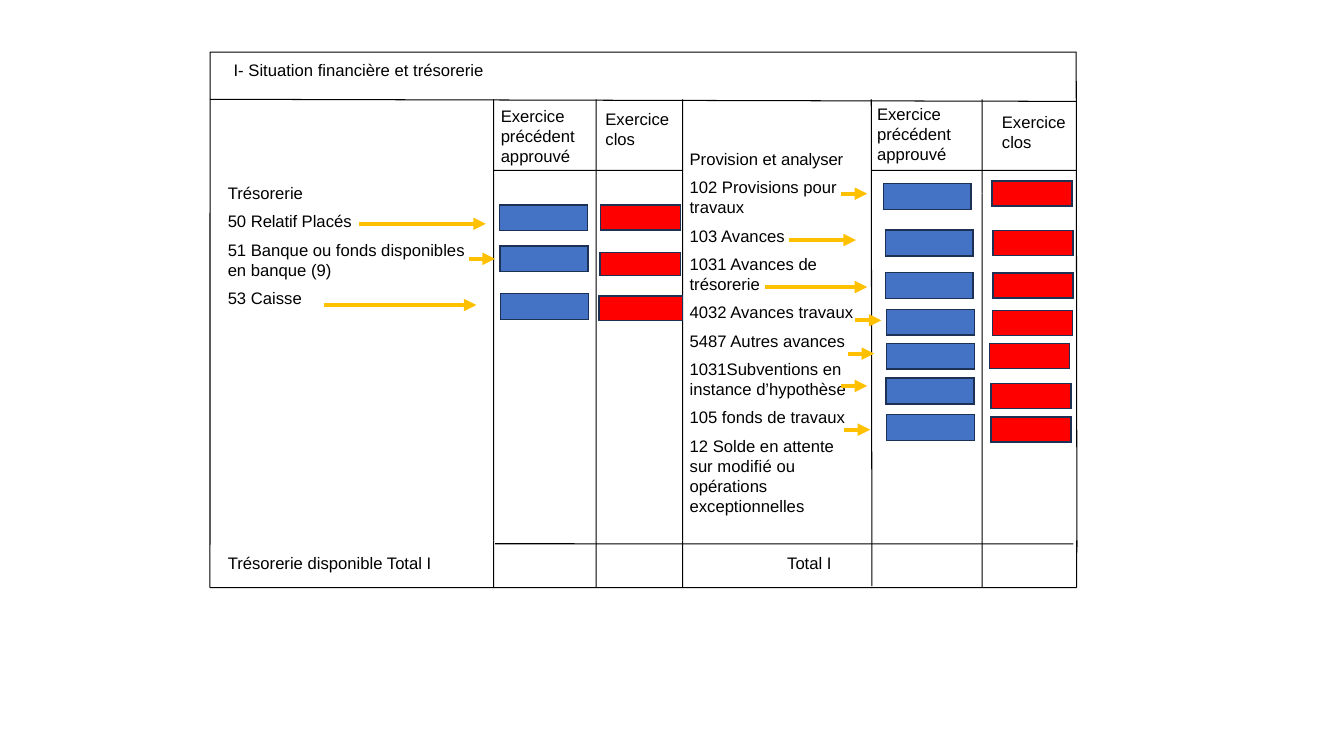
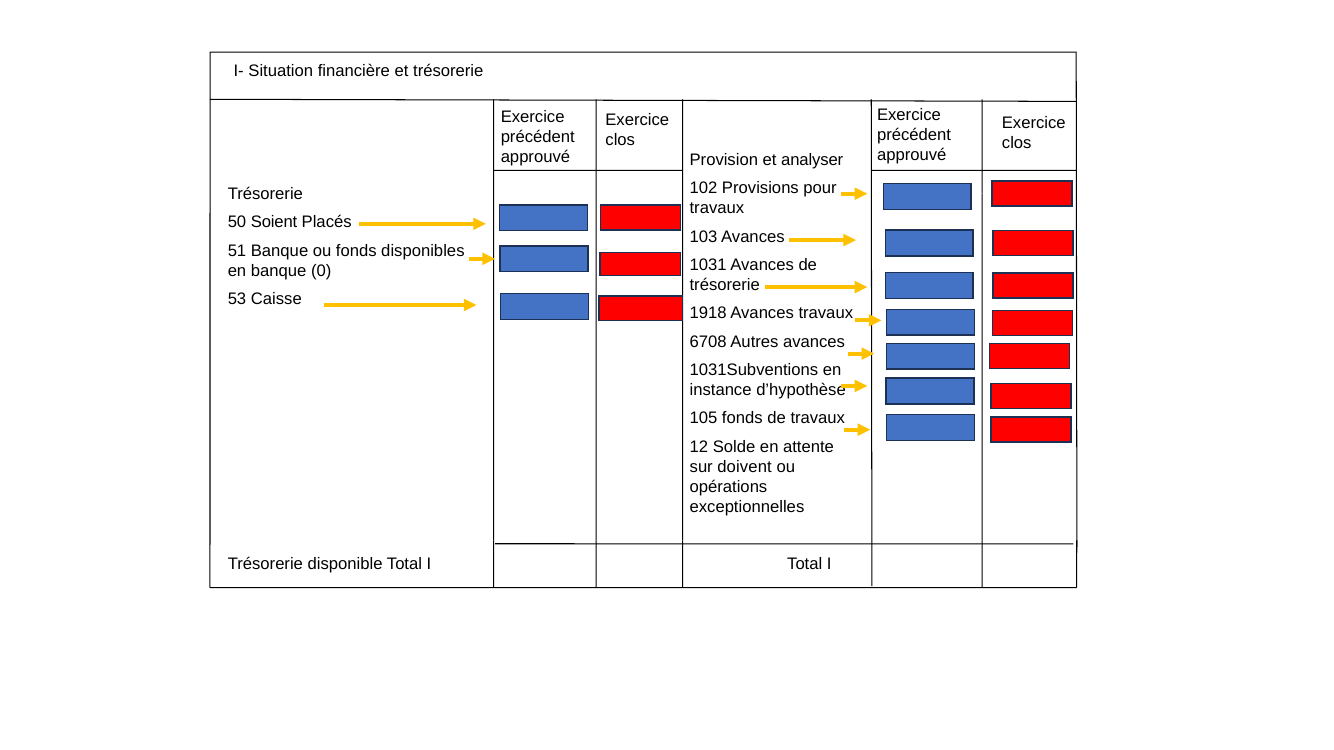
Relatif: Relatif -> Soient
9: 9 -> 0
4032: 4032 -> 1918
5487: 5487 -> 6708
modifié: modifié -> doivent
